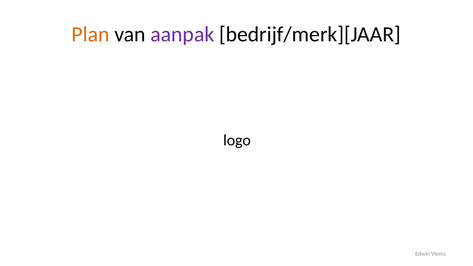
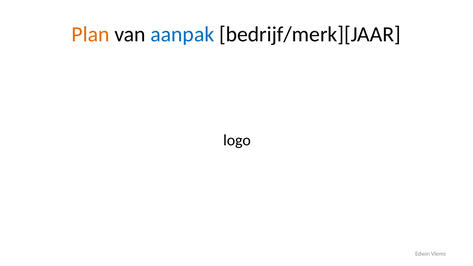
aanpak colour: purple -> blue
